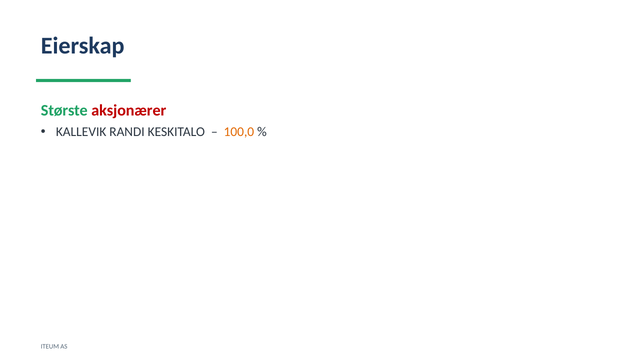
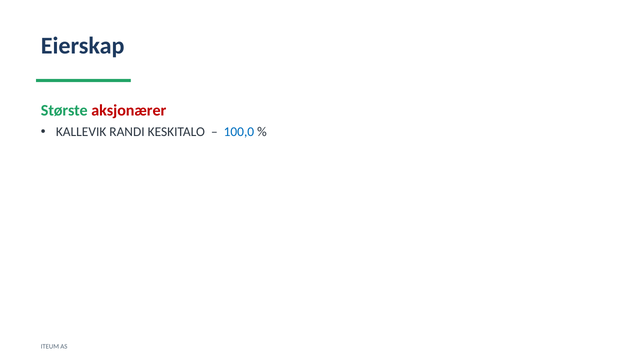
100,0 colour: orange -> blue
